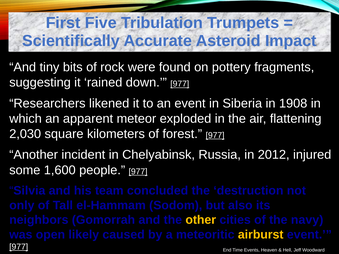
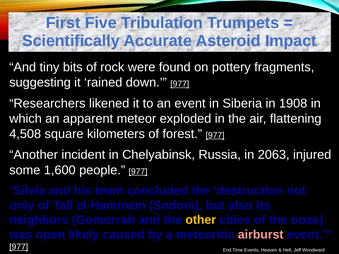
2,030: 2,030 -> 4,508
2012: 2012 -> 2063
navy: navy -> ooze
airburst colour: yellow -> pink
